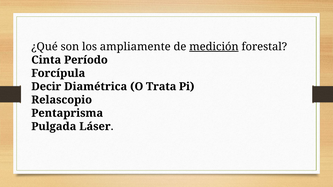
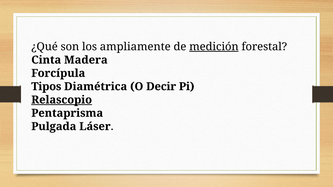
Período: Período -> Madera
Decir: Decir -> Tipos
Trata: Trata -> Decir
Relascopio underline: none -> present
